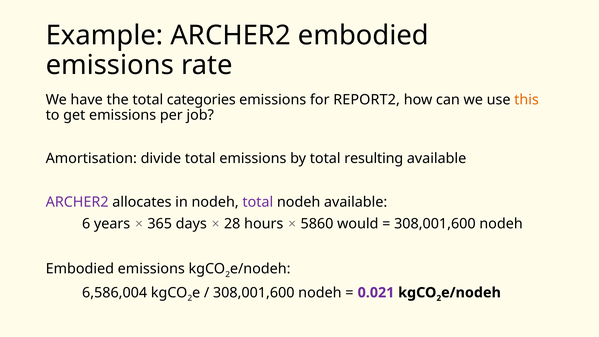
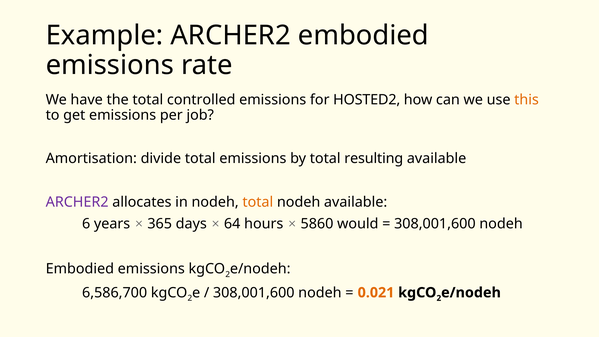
categories: categories -> controlled
REPORT2: REPORT2 -> HOSTED2
total at (258, 202) colour: purple -> orange
28: 28 -> 64
6,586,004: 6,586,004 -> 6,586,700
0.021 colour: purple -> orange
